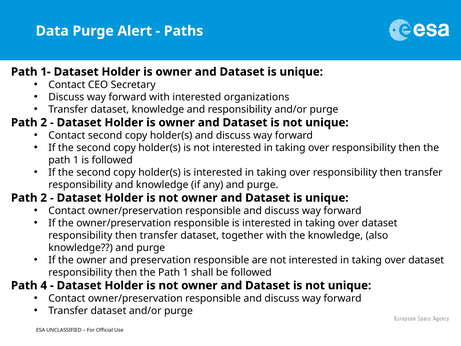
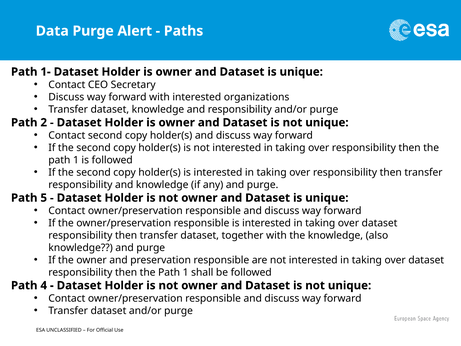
2 at (44, 198): 2 -> 5
